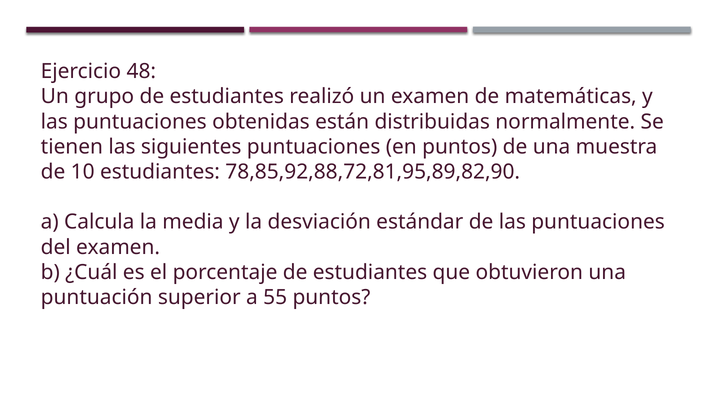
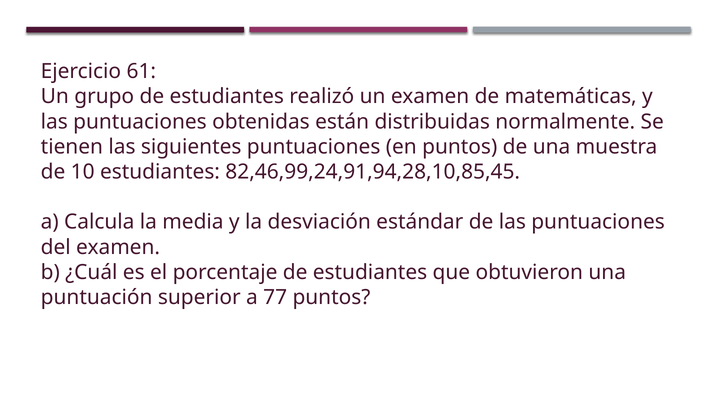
48: 48 -> 61
78,85,92,88,72,81,95,89,82,90: 78,85,92,88,72,81,95,89,82,90 -> 82,46,99,24,91,94,28,10,85,45
55: 55 -> 77
